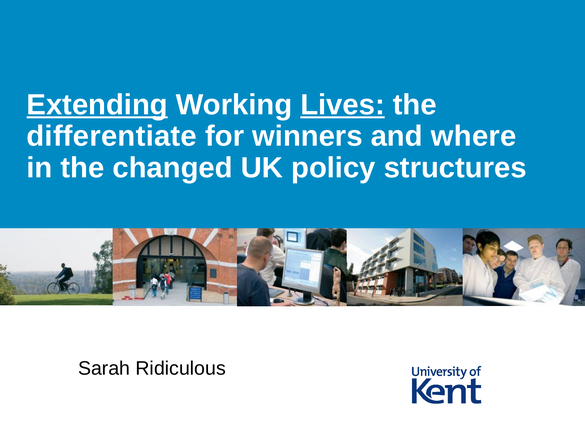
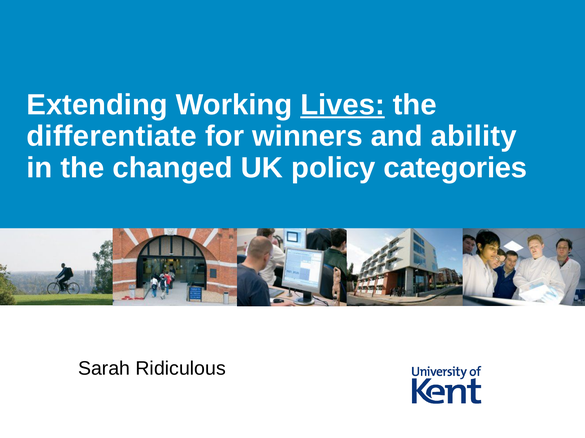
Extending underline: present -> none
where: where -> ability
structures: structures -> categories
